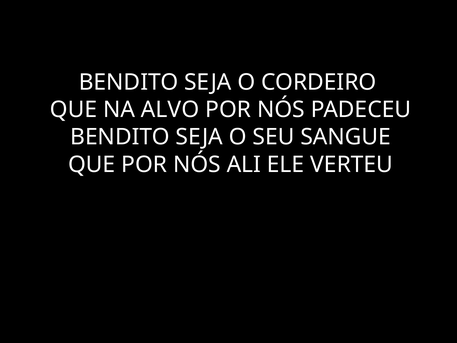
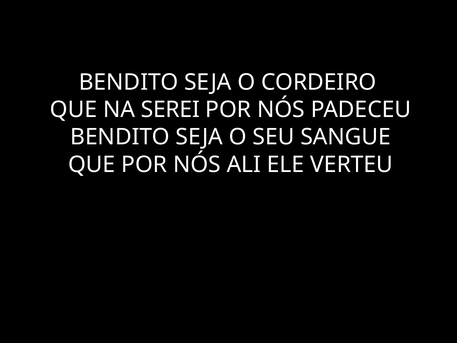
ALVO: ALVO -> SEREI
